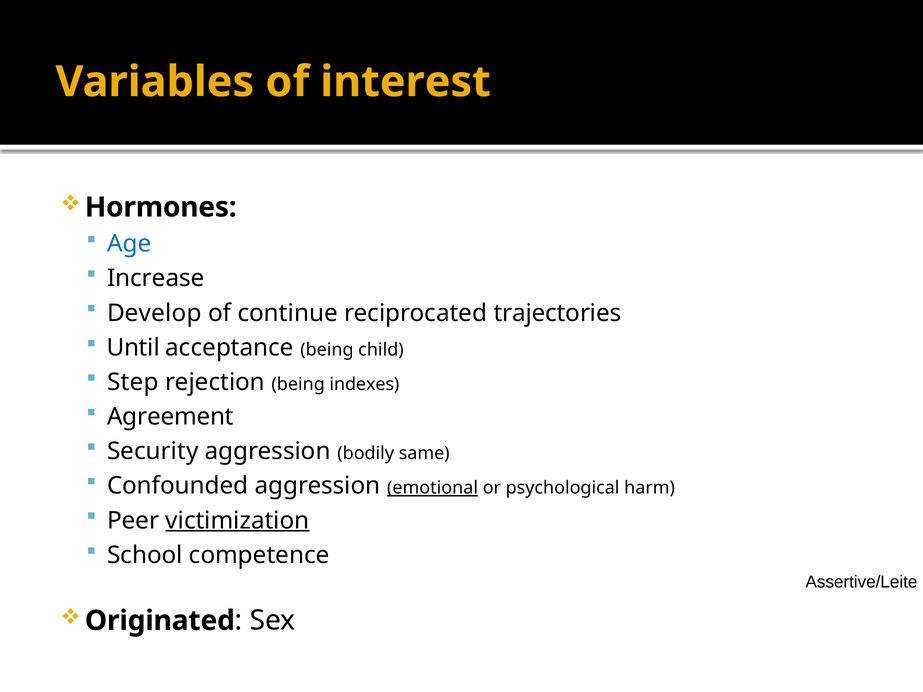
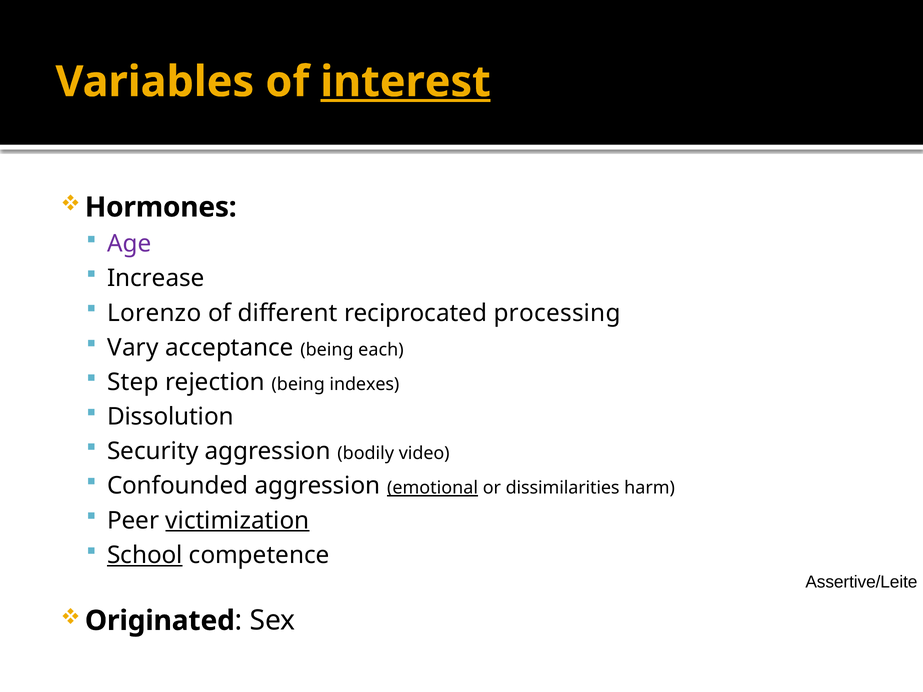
interest underline: none -> present
Age colour: blue -> purple
Develop: Develop -> Lorenzo
continue: continue -> different
trajectories: trajectories -> processing
Until: Until -> Vary
child: child -> each
Agreement: Agreement -> Dissolution
same: same -> video
psychological: psychological -> dissimilarities
School underline: none -> present
